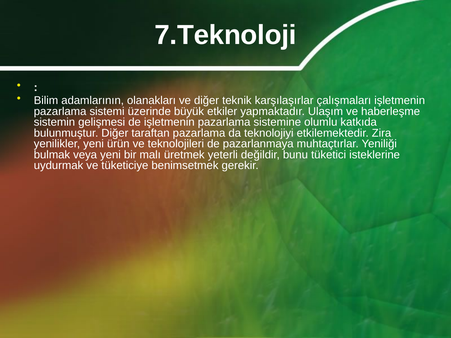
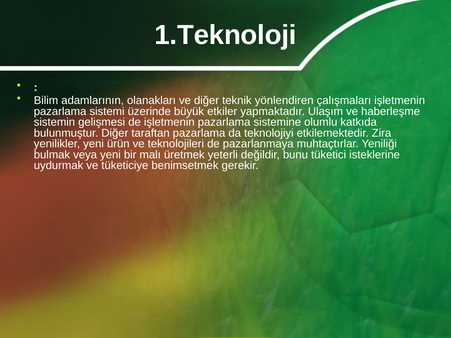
7.Teknoloji: 7.Teknoloji -> 1.Teknoloji
karşılaşırlar: karşılaşırlar -> yönlendiren
